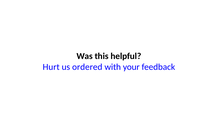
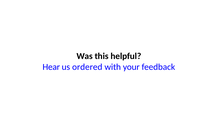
Hurt: Hurt -> Hear
